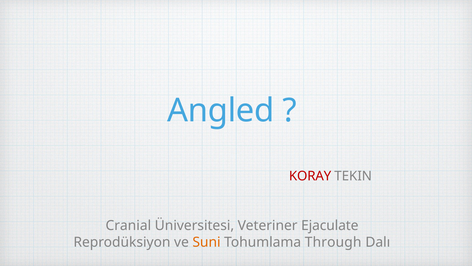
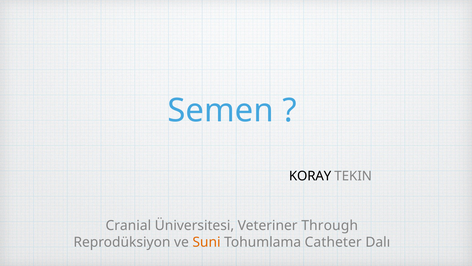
Angled: Angled -> Semen
KORAY colour: red -> black
Ejaculate: Ejaculate -> Through
Through: Through -> Catheter
